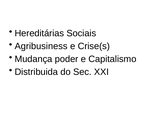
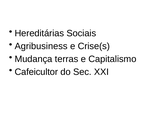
poder: poder -> terras
Distribuida: Distribuida -> Cafeicultor
